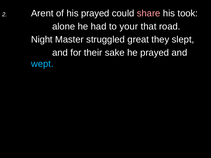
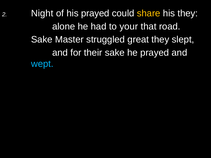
Arent: Arent -> Night
share colour: pink -> yellow
his took: took -> they
Night at (42, 40): Night -> Sake
